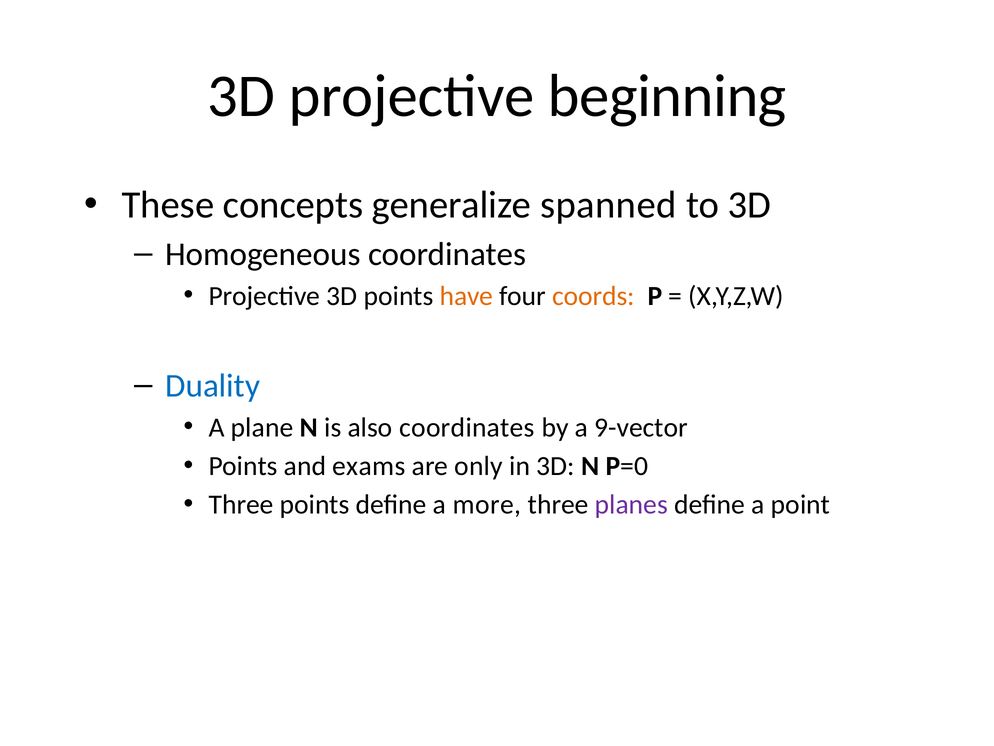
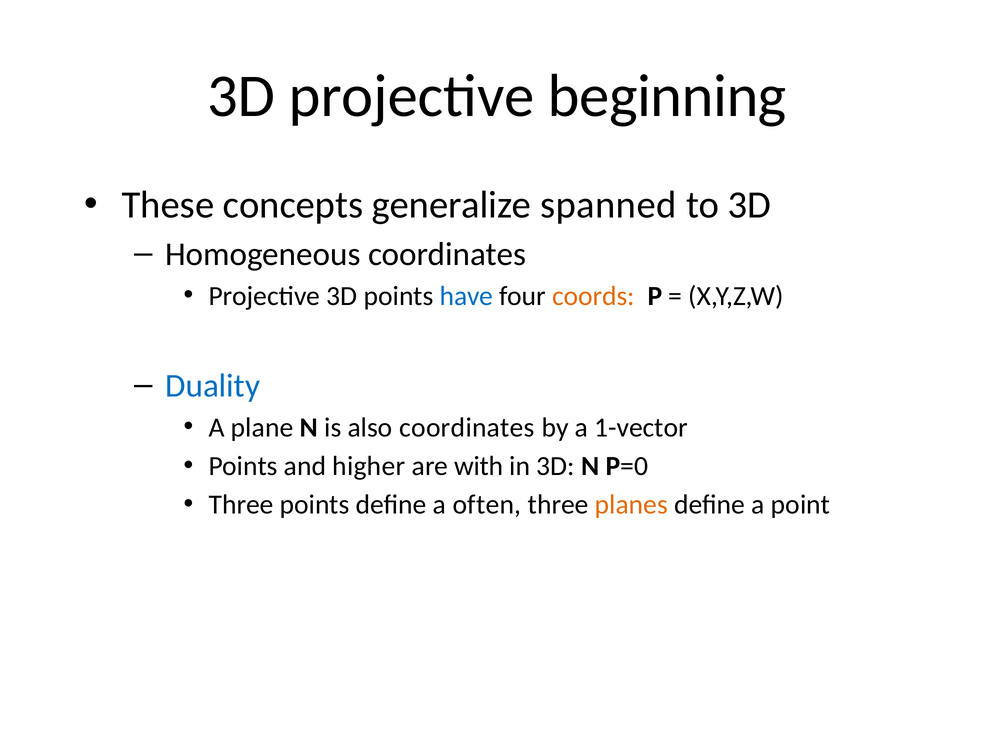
have colour: orange -> blue
9-vector: 9-vector -> 1-vector
exams: exams -> higher
only: only -> with
more: more -> often
planes colour: purple -> orange
